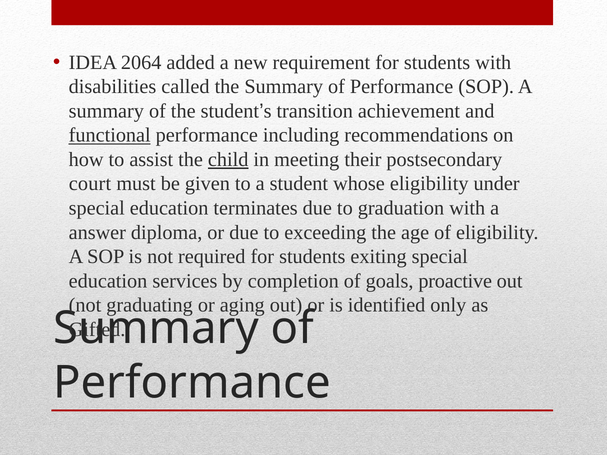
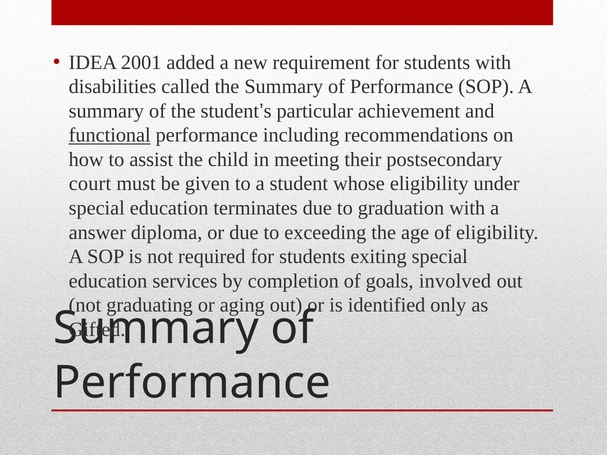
2064: 2064 -> 2001
transition: transition -> particular
child underline: present -> none
proactive: proactive -> involved
